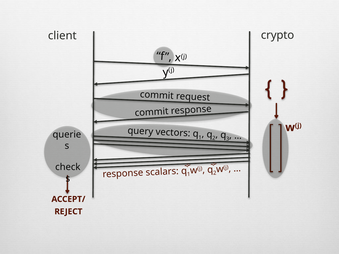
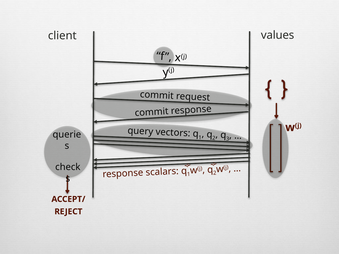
crypto: crypto -> values
